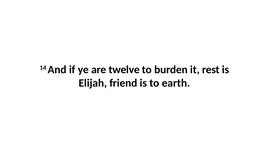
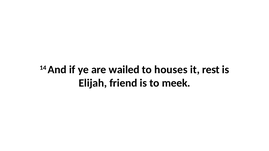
twelve: twelve -> wailed
burden: burden -> houses
earth: earth -> meek
